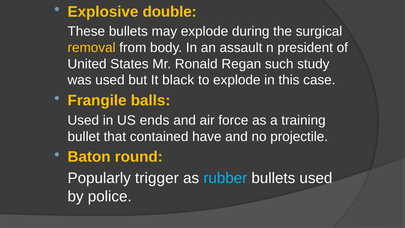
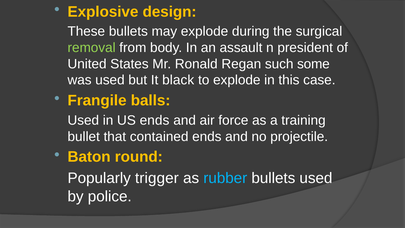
double: double -> design
removal colour: yellow -> light green
study: study -> some
contained have: have -> ends
